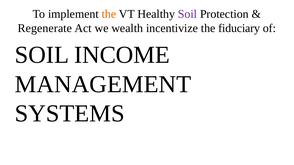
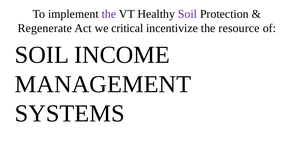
the at (109, 14) colour: orange -> purple
wealth: wealth -> critical
fiduciary: fiduciary -> resource
